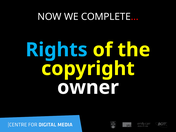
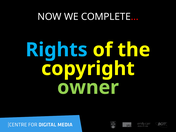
owner colour: white -> light green
